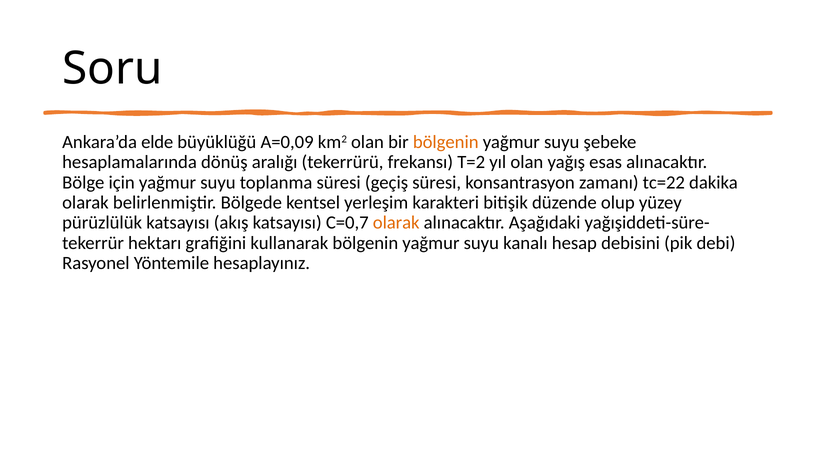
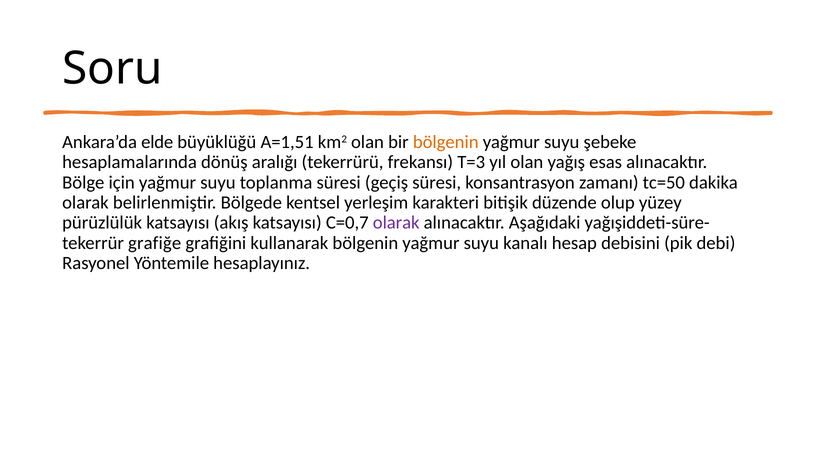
A=0,09: A=0,09 -> A=1,51
T=2: T=2 -> T=3
tc=22: tc=22 -> tc=50
olarak at (396, 223) colour: orange -> purple
hektarı: hektarı -> grafiğe
